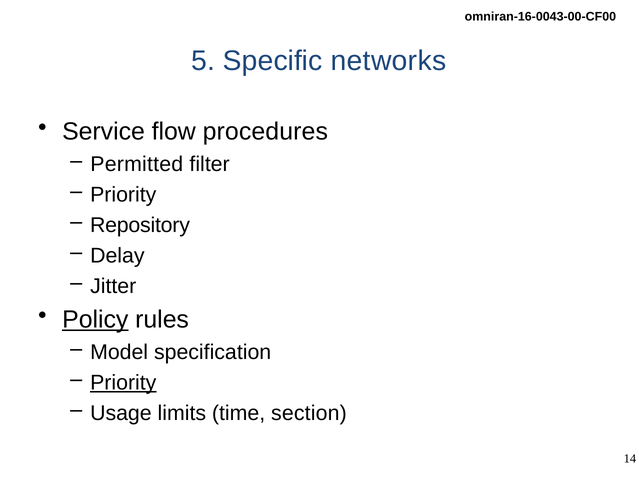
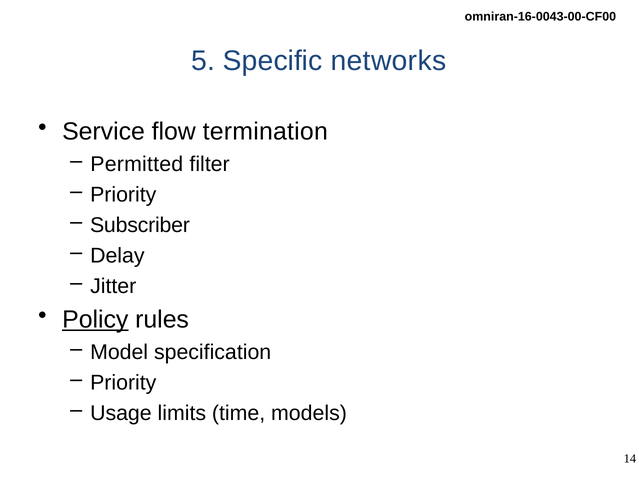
procedures: procedures -> termination
Repository: Repository -> Subscriber
Priority at (123, 383) underline: present -> none
section: section -> models
